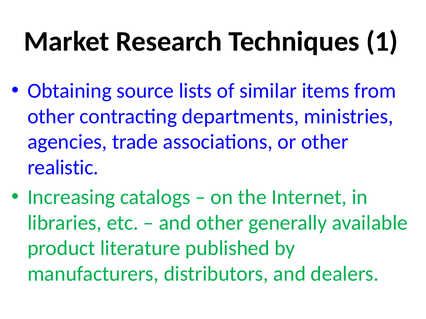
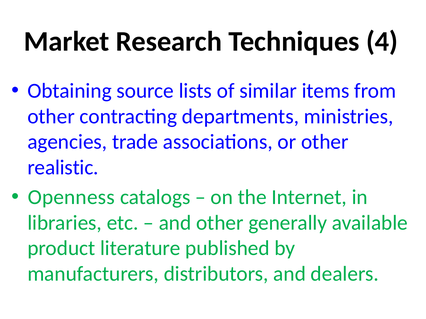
1: 1 -> 4
Increasing: Increasing -> Openness
